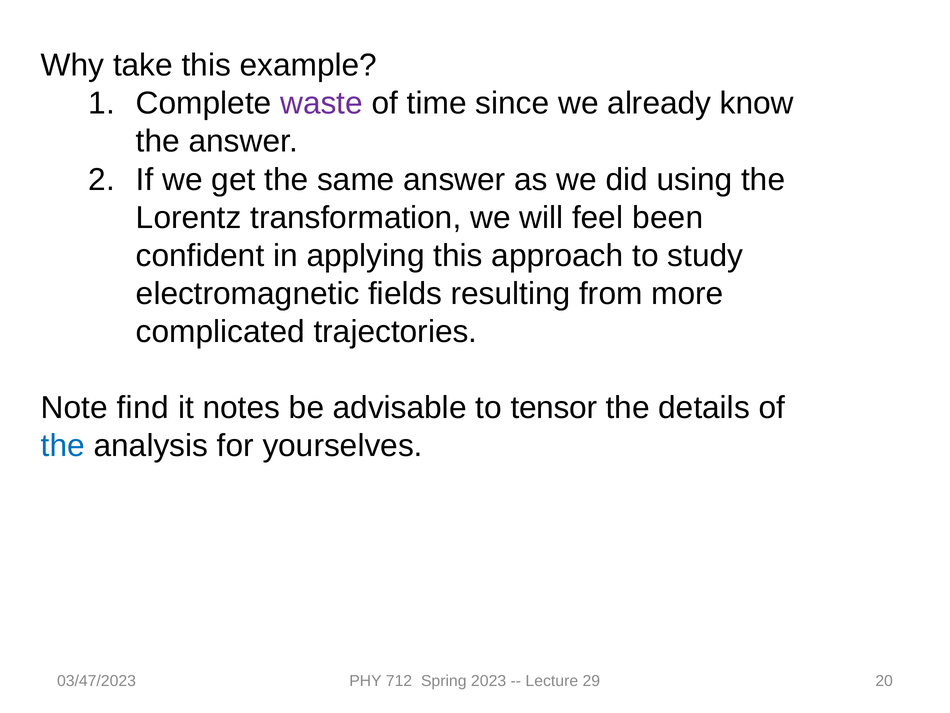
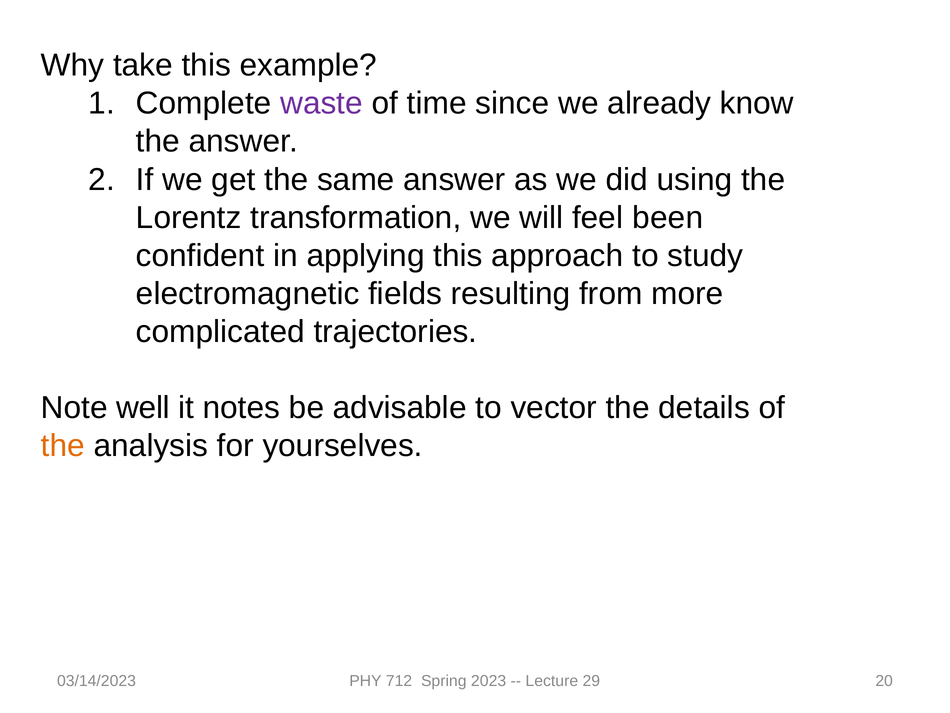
find: find -> well
tensor: tensor -> vector
the at (63, 445) colour: blue -> orange
03/47/2023: 03/47/2023 -> 03/14/2023
